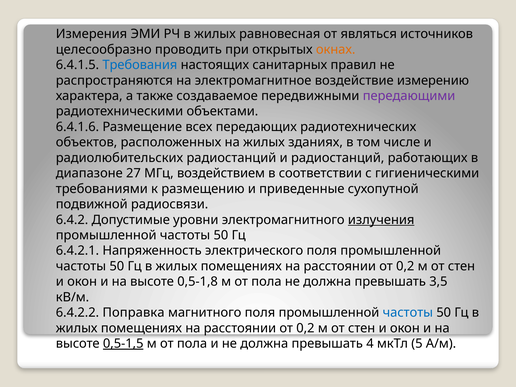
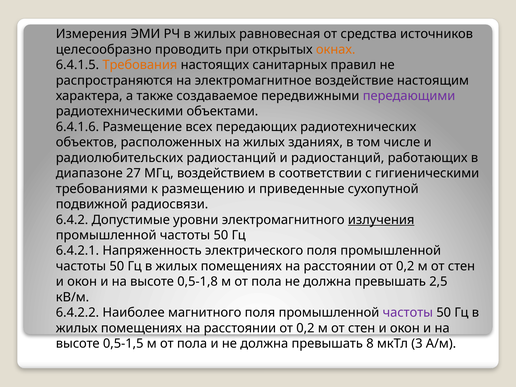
являться: являться -> средства
Требования colour: blue -> orange
измерению: измерению -> настоящим
3,5: 3,5 -> 2,5
Поправка: Поправка -> Наиболее
частоты at (408, 313) colour: blue -> purple
0,5-1,5 underline: present -> none
4: 4 -> 8
5: 5 -> 3
